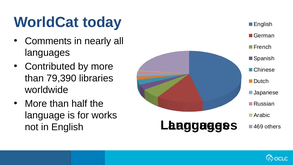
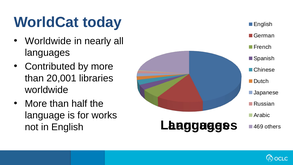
Comments at (48, 41): Comments -> Worldwide
79,390: 79,390 -> 20,001
